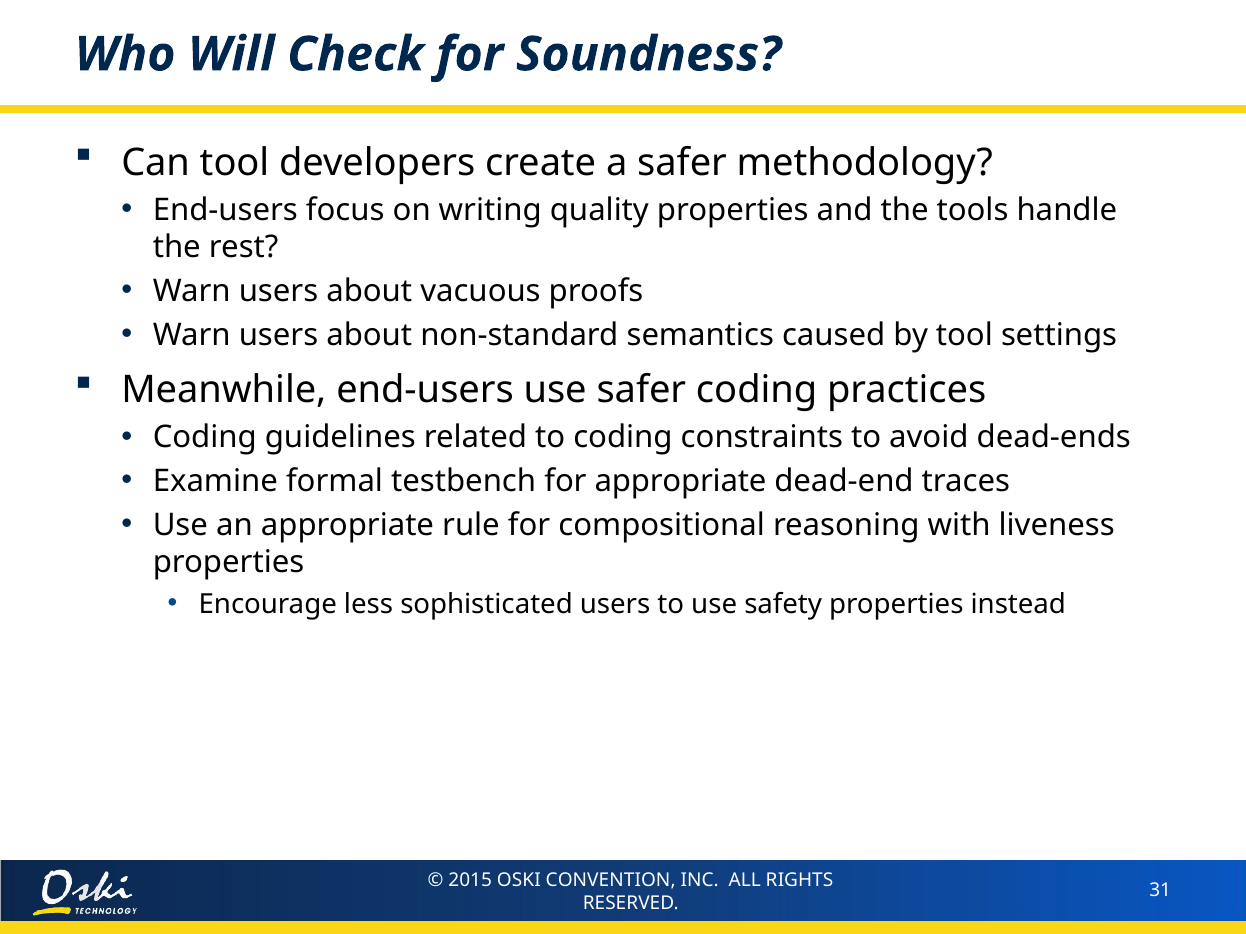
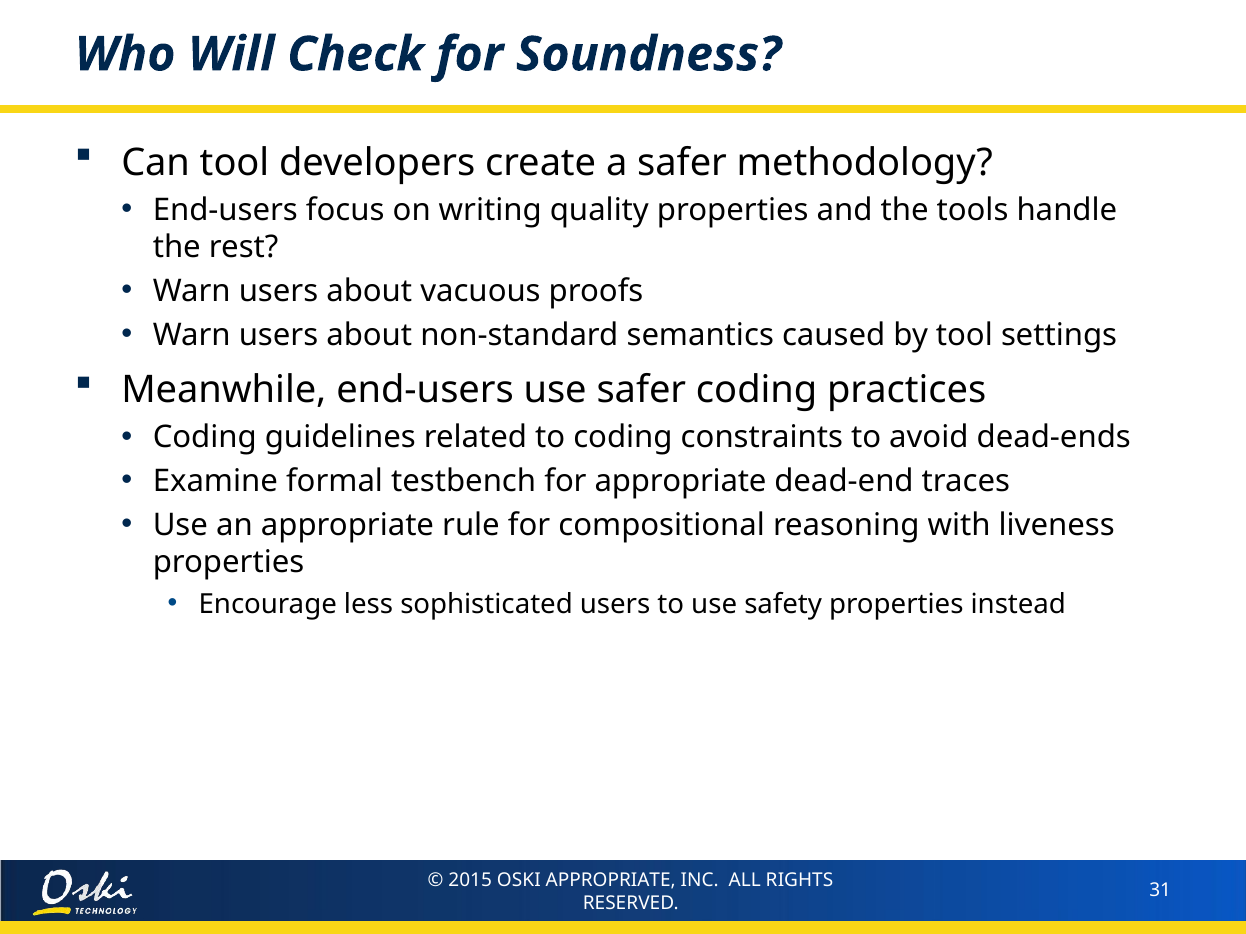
OSKI CONVENTION: CONVENTION -> APPROPRIATE
